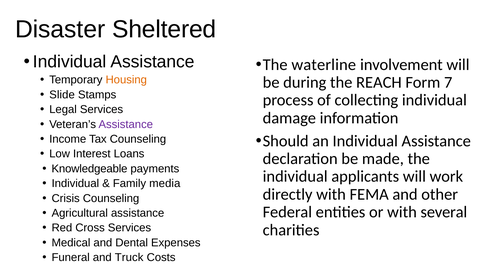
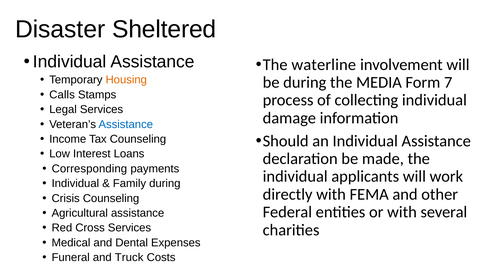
REACH: REACH -> MEDIA
Slide: Slide -> Calls
Assistance at (126, 124) colour: purple -> blue
Knowledgeable: Knowledgeable -> Corresponding
Family media: media -> during
